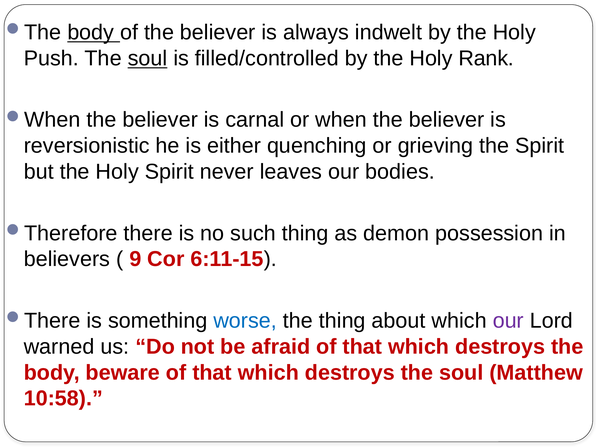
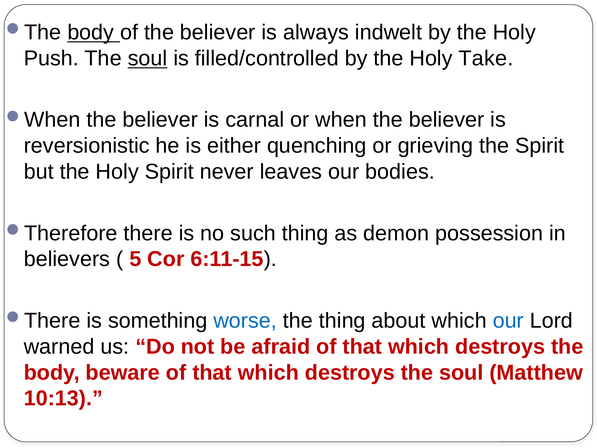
Rank: Rank -> Take
9: 9 -> 5
our at (508, 321) colour: purple -> blue
10:58: 10:58 -> 10:13
